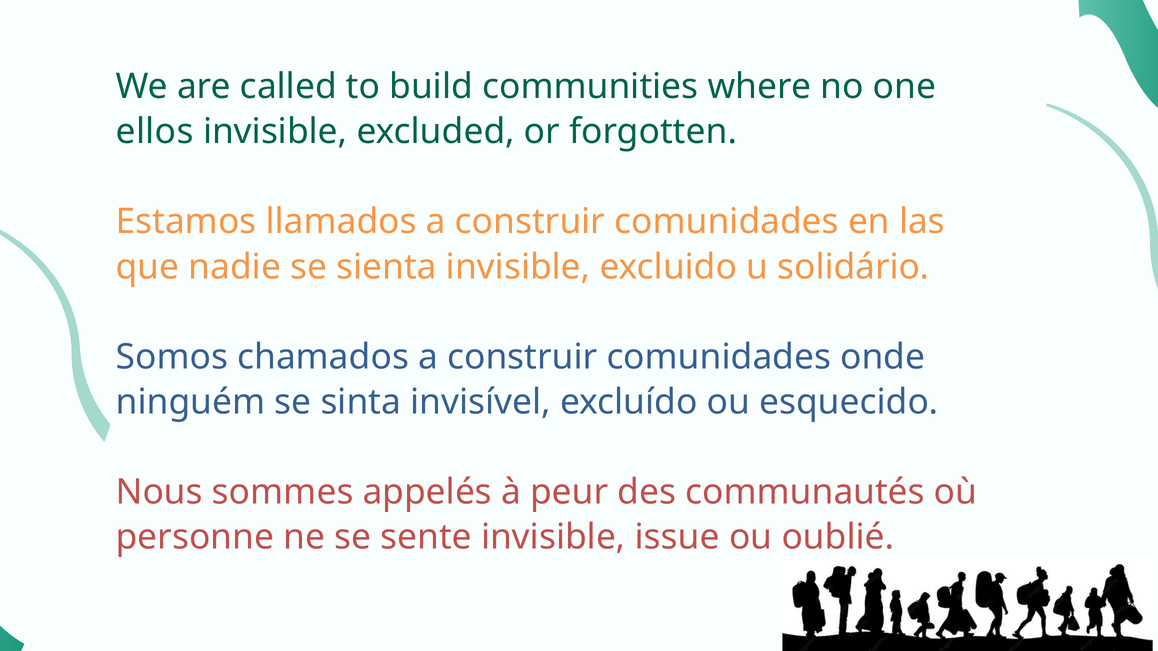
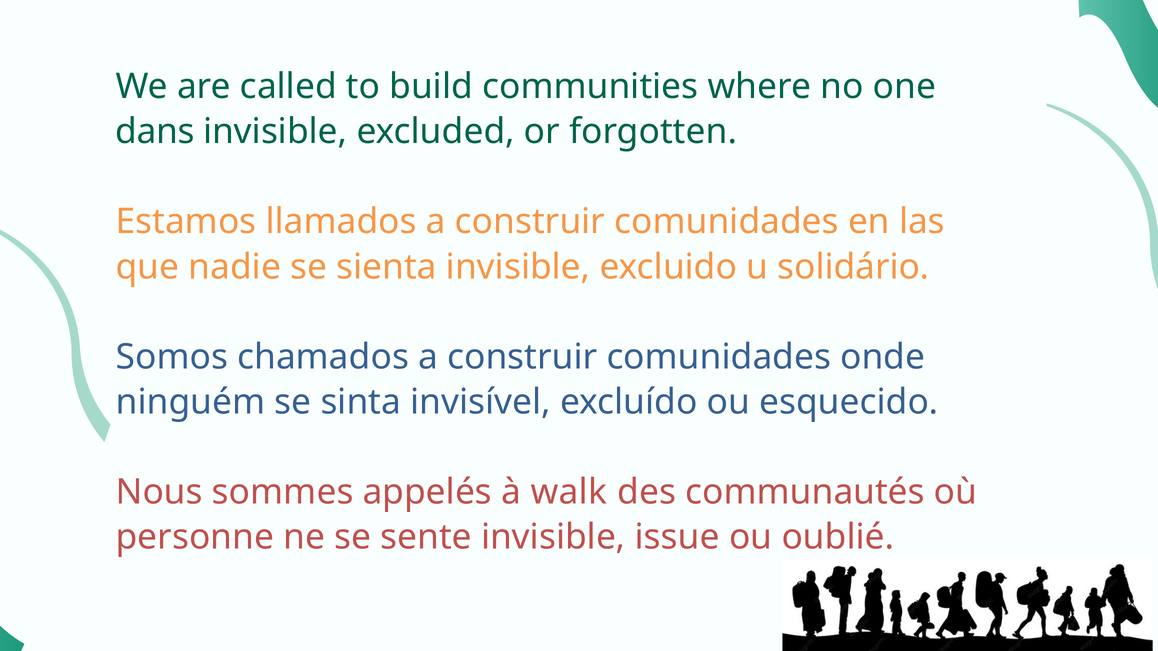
ellos: ellos -> dans
peur: peur -> walk
